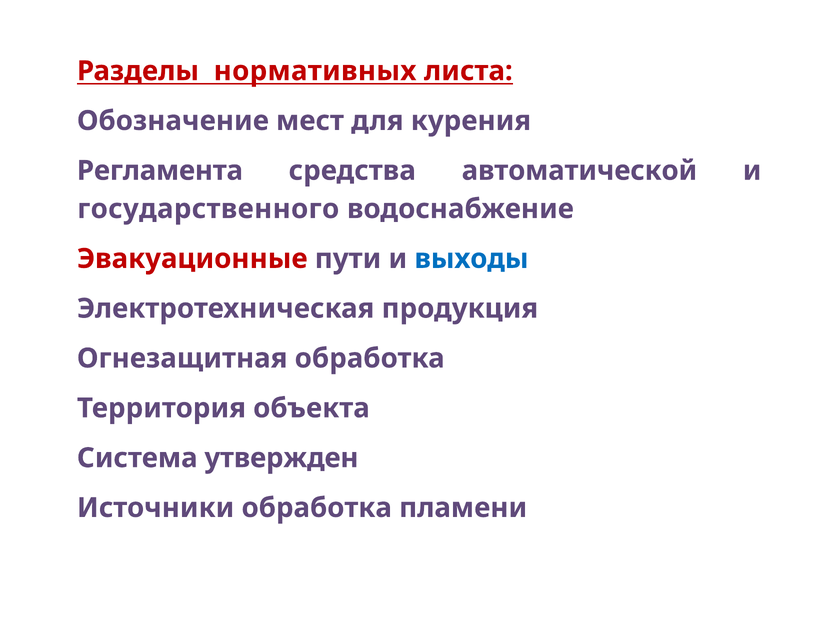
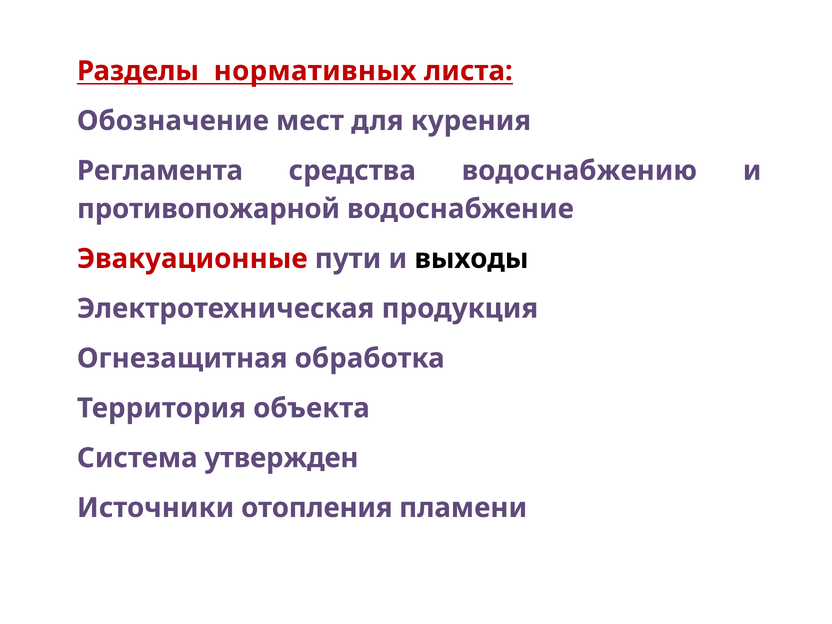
автоматической: автоматической -> водоснабжению
государственного: государственного -> противопожарной
выходы colour: blue -> black
Источники обработка: обработка -> отопления
